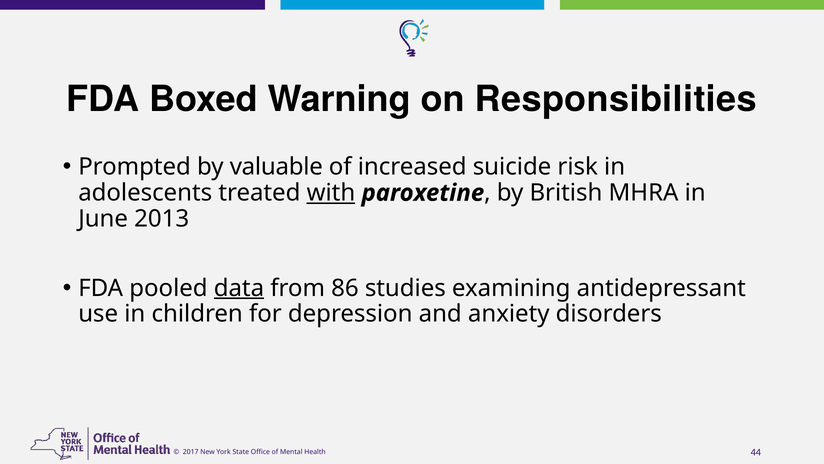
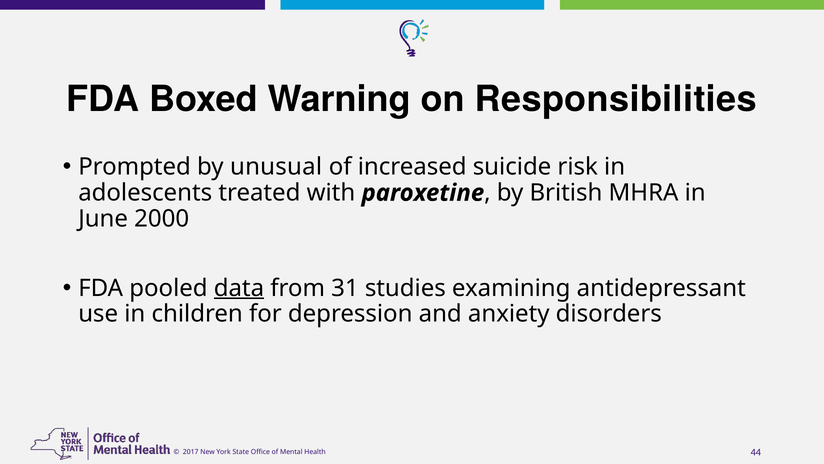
valuable: valuable -> unusual
with underline: present -> none
2013: 2013 -> 2000
86: 86 -> 31
